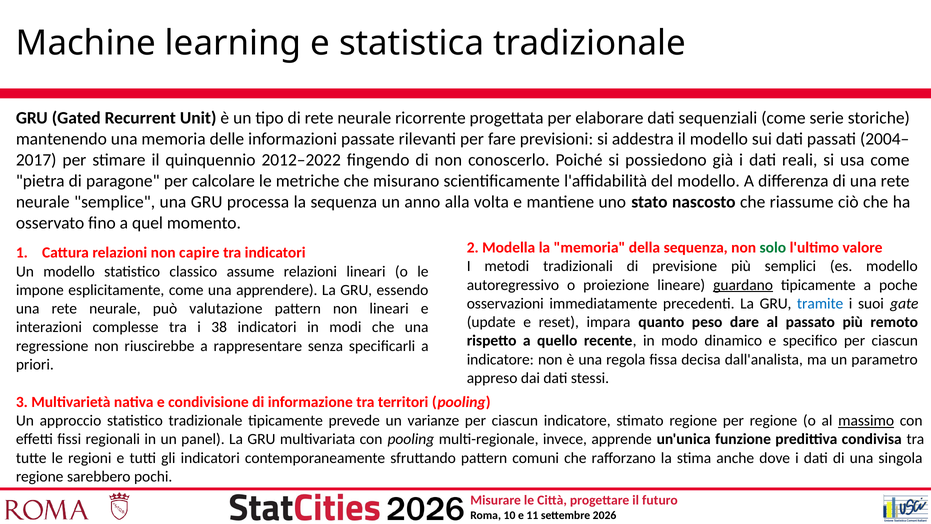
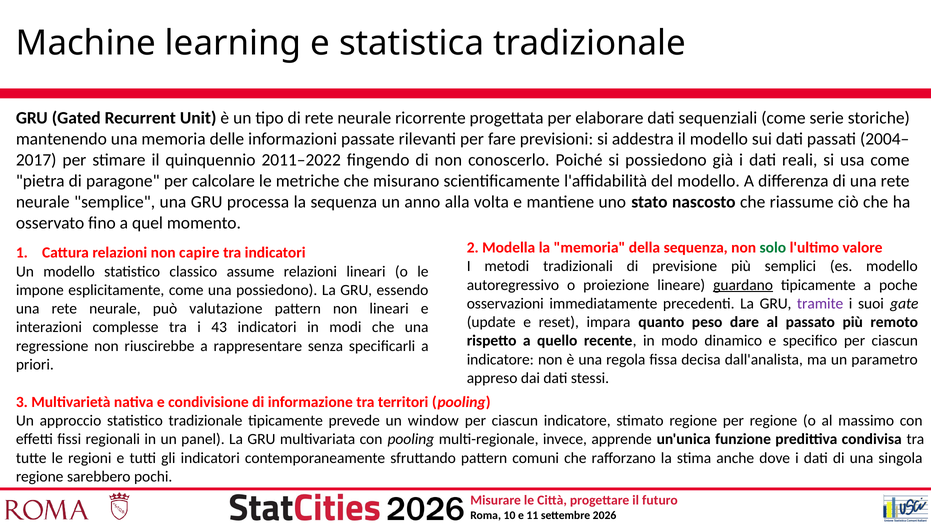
2012–2022: 2012–2022 -> 2011–2022
una apprendere: apprendere -> possiedono
tramite colour: blue -> purple
38: 38 -> 43
varianze: varianze -> window
massimo underline: present -> none
